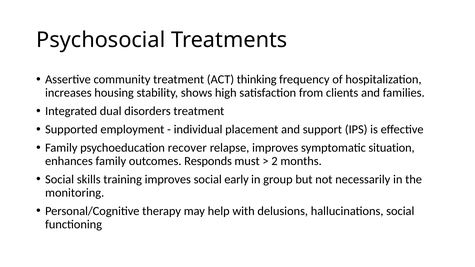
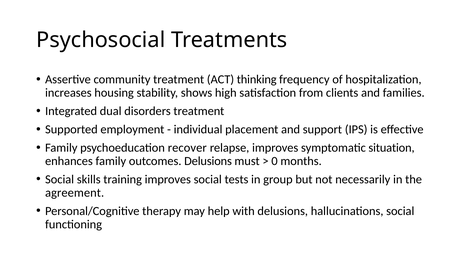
outcomes Responds: Responds -> Delusions
2: 2 -> 0
early: early -> tests
monitoring: monitoring -> agreement
